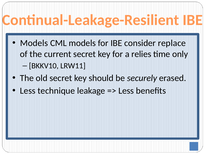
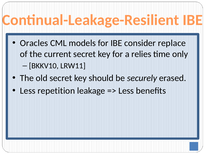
Models at (34, 43): Models -> Oracles
technique: technique -> repetition
